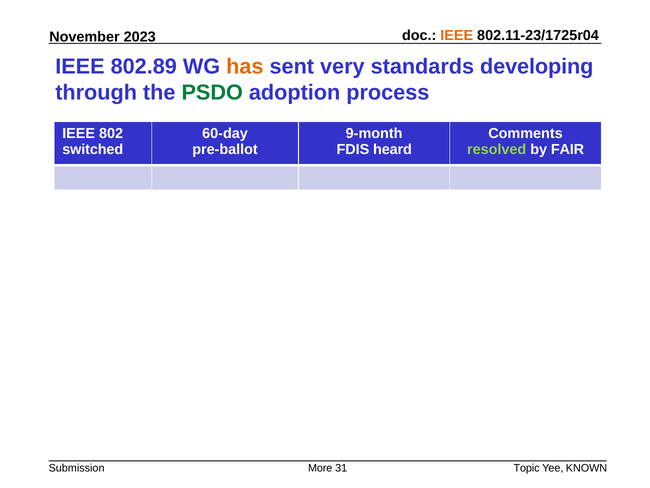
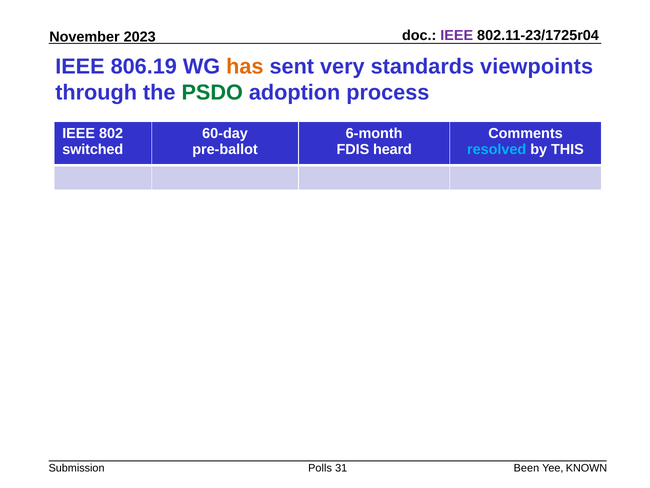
IEEE at (457, 36) colour: orange -> purple
802.89: 802.89 -> 806.19
developing: developing -> viewpoints
9-month: 9-month -> 6-month
resolved colour: light green -> light blue
FAIR: FAIR -> THIS
More: More -> Polls
Topic: Topic -> Been
